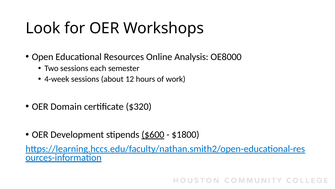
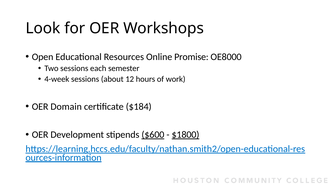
Analysis: Analysis -> Promise
$320: $320 -> $184
$1800 underline: none -> present
